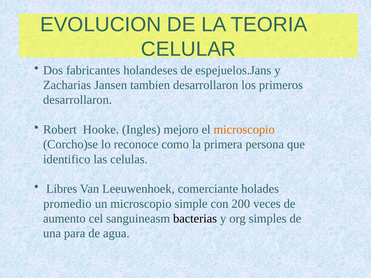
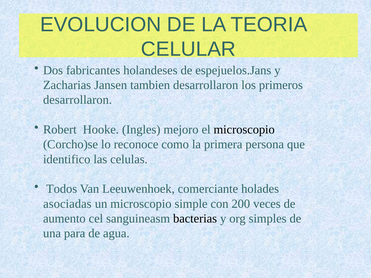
microscopio at (244, 130) colour: orange -> black
Libres: Libres -> Todos
promedio: promedio -> asociadas
